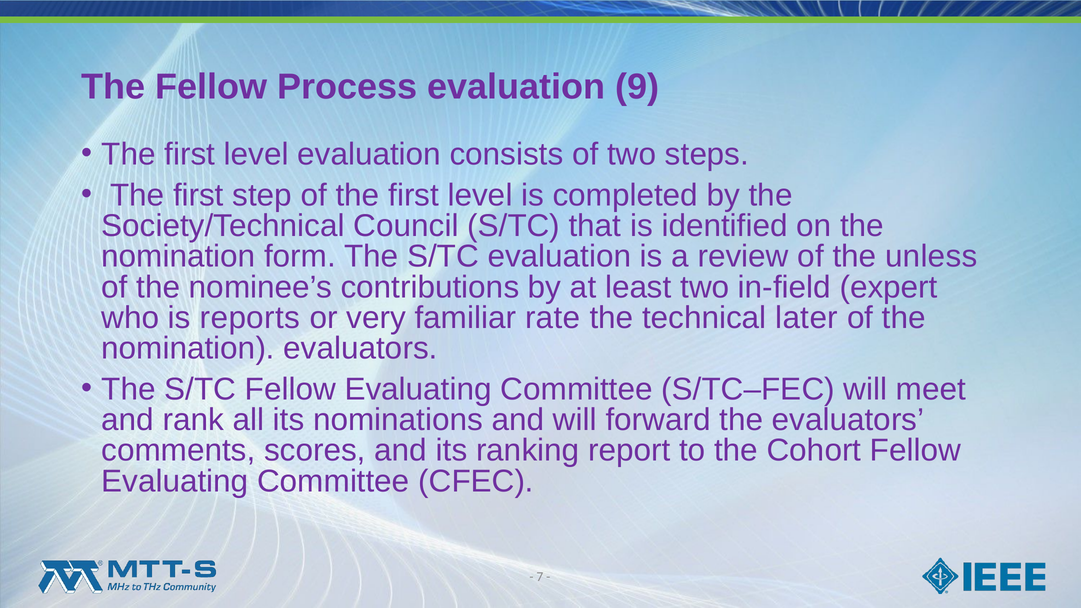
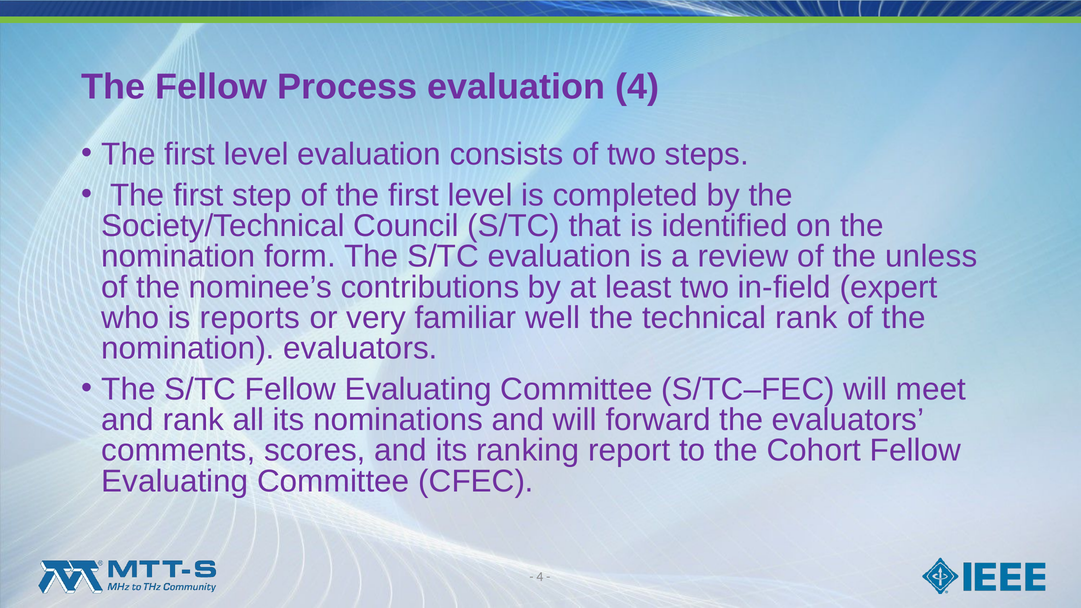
evaluation 9: 9 -> 4
rate: rate -> well
technical later: later -> rank
7 at (540, 577): 7 -> 4
